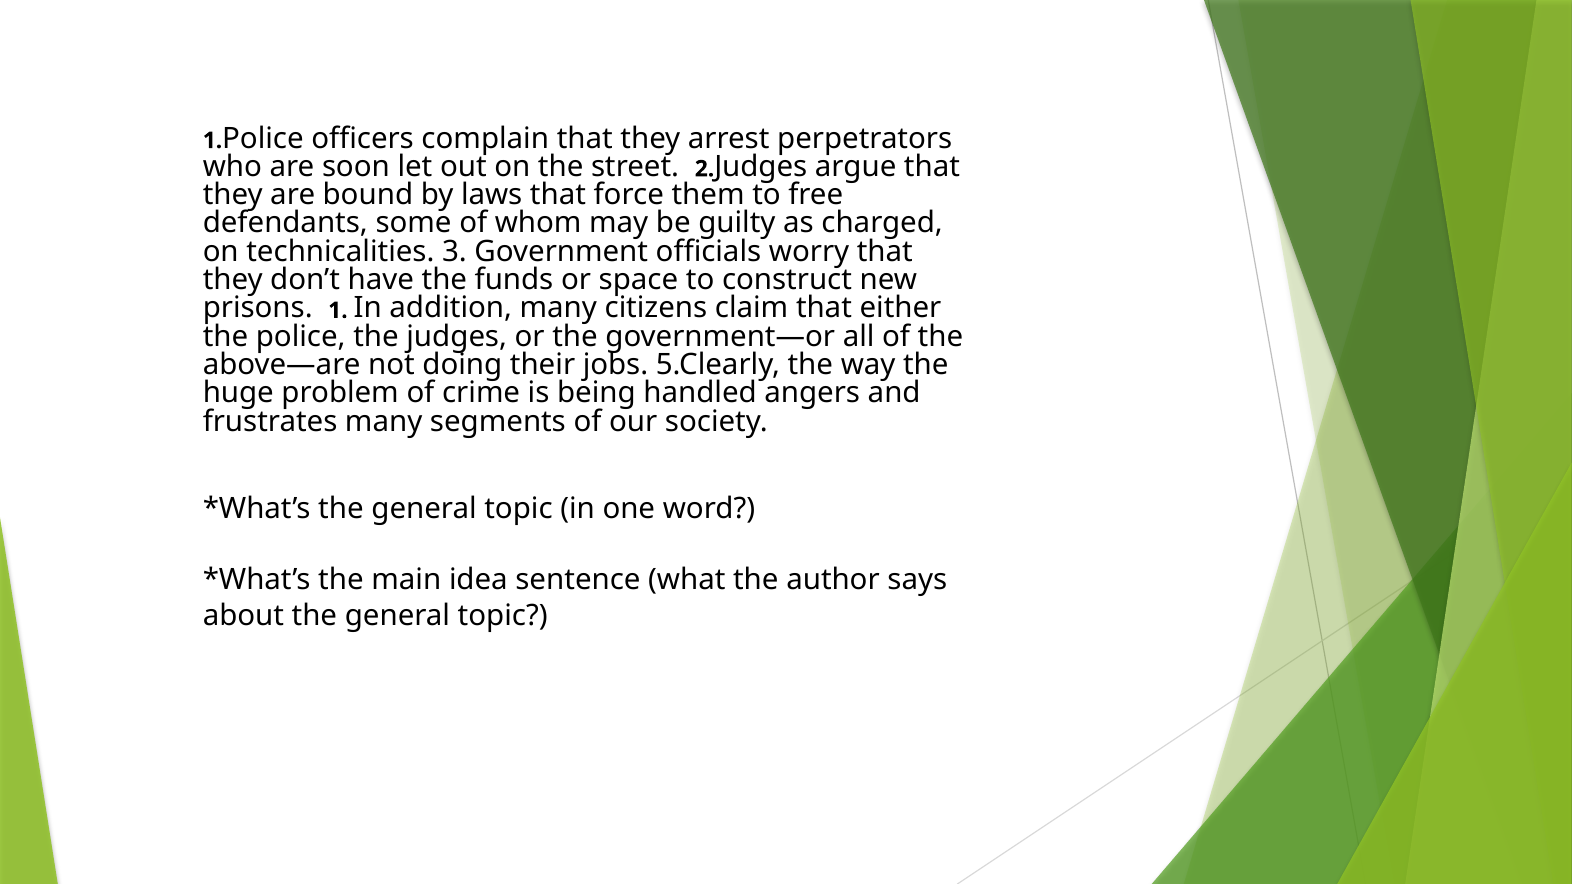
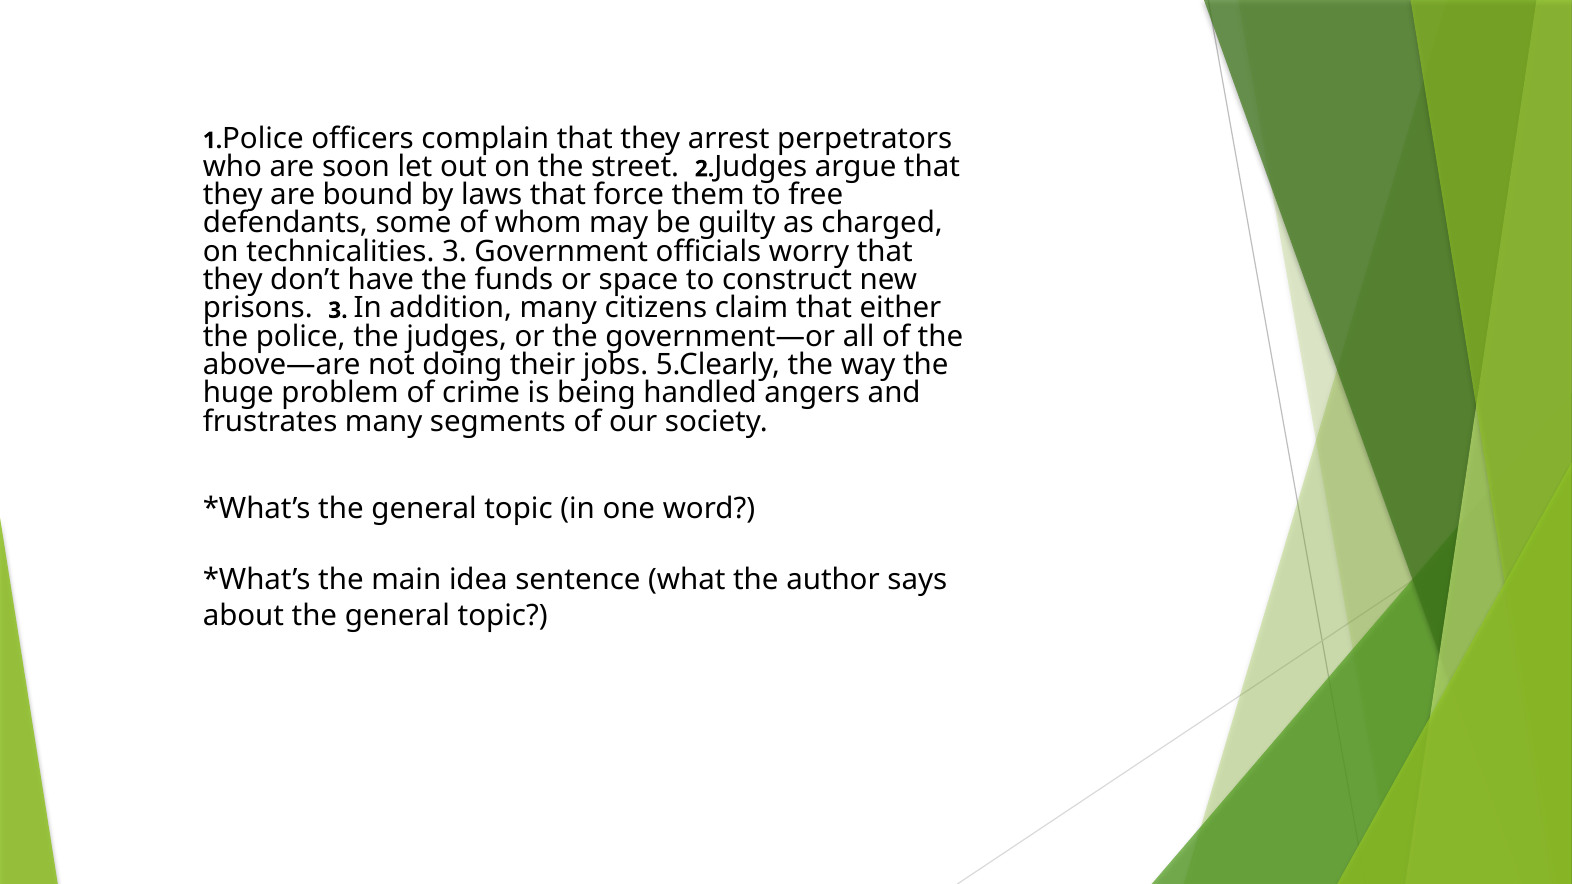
prisons 1: 1 -> 3
